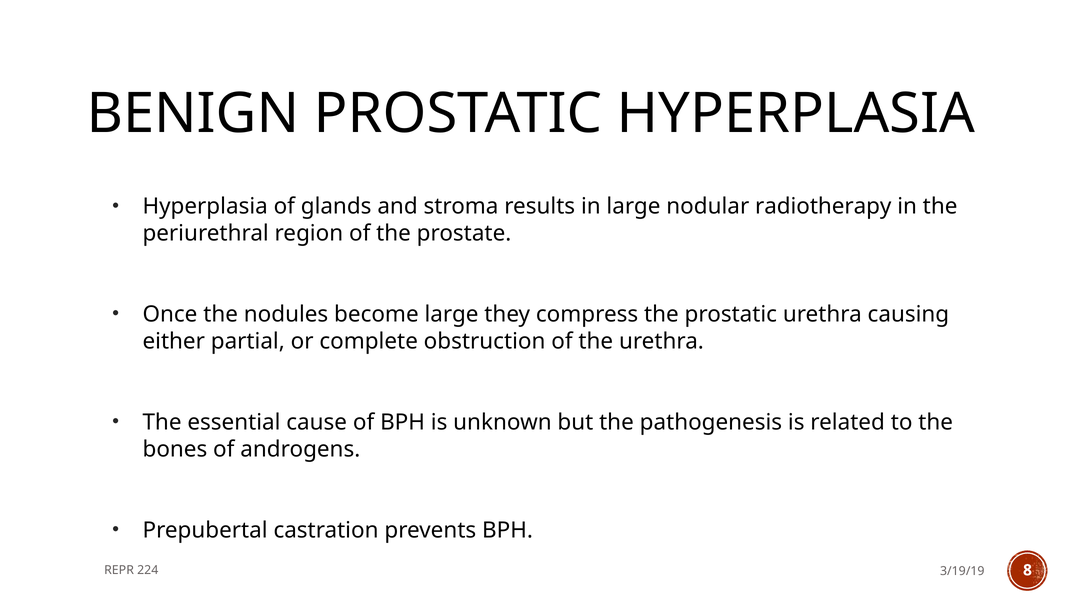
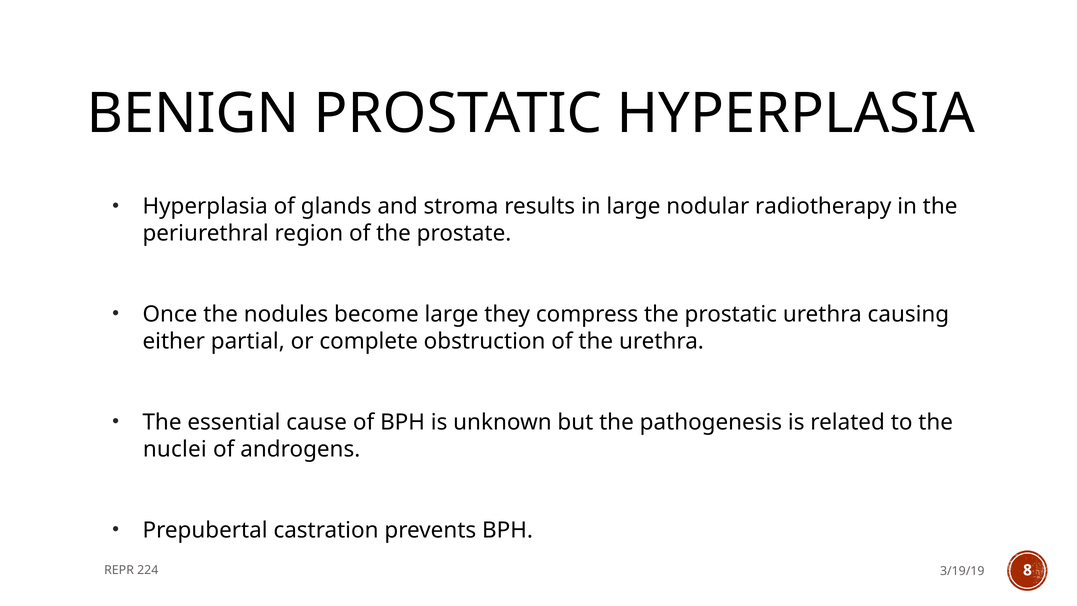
bones: bones -> nuclei
